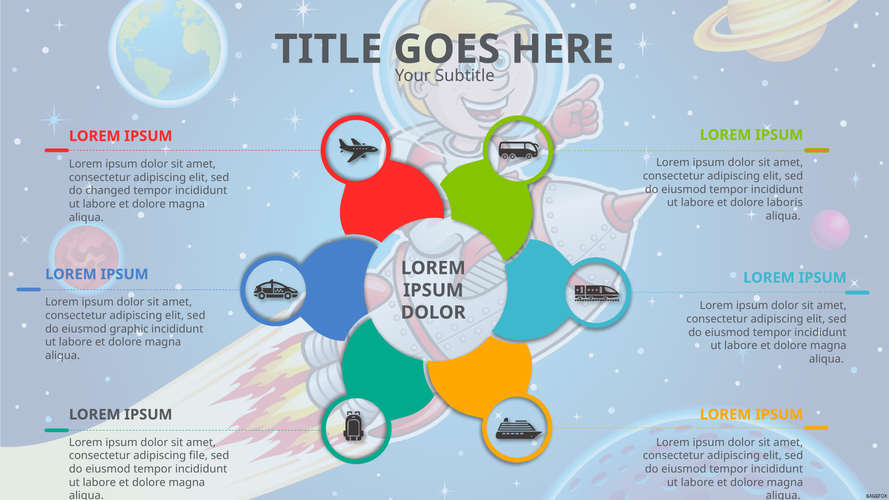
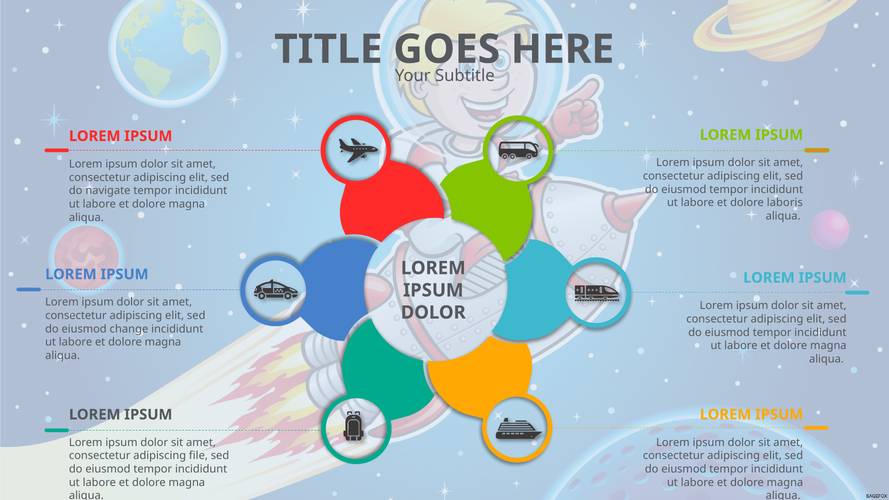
changed: changed -> navigate
graphic: graphic -> change
